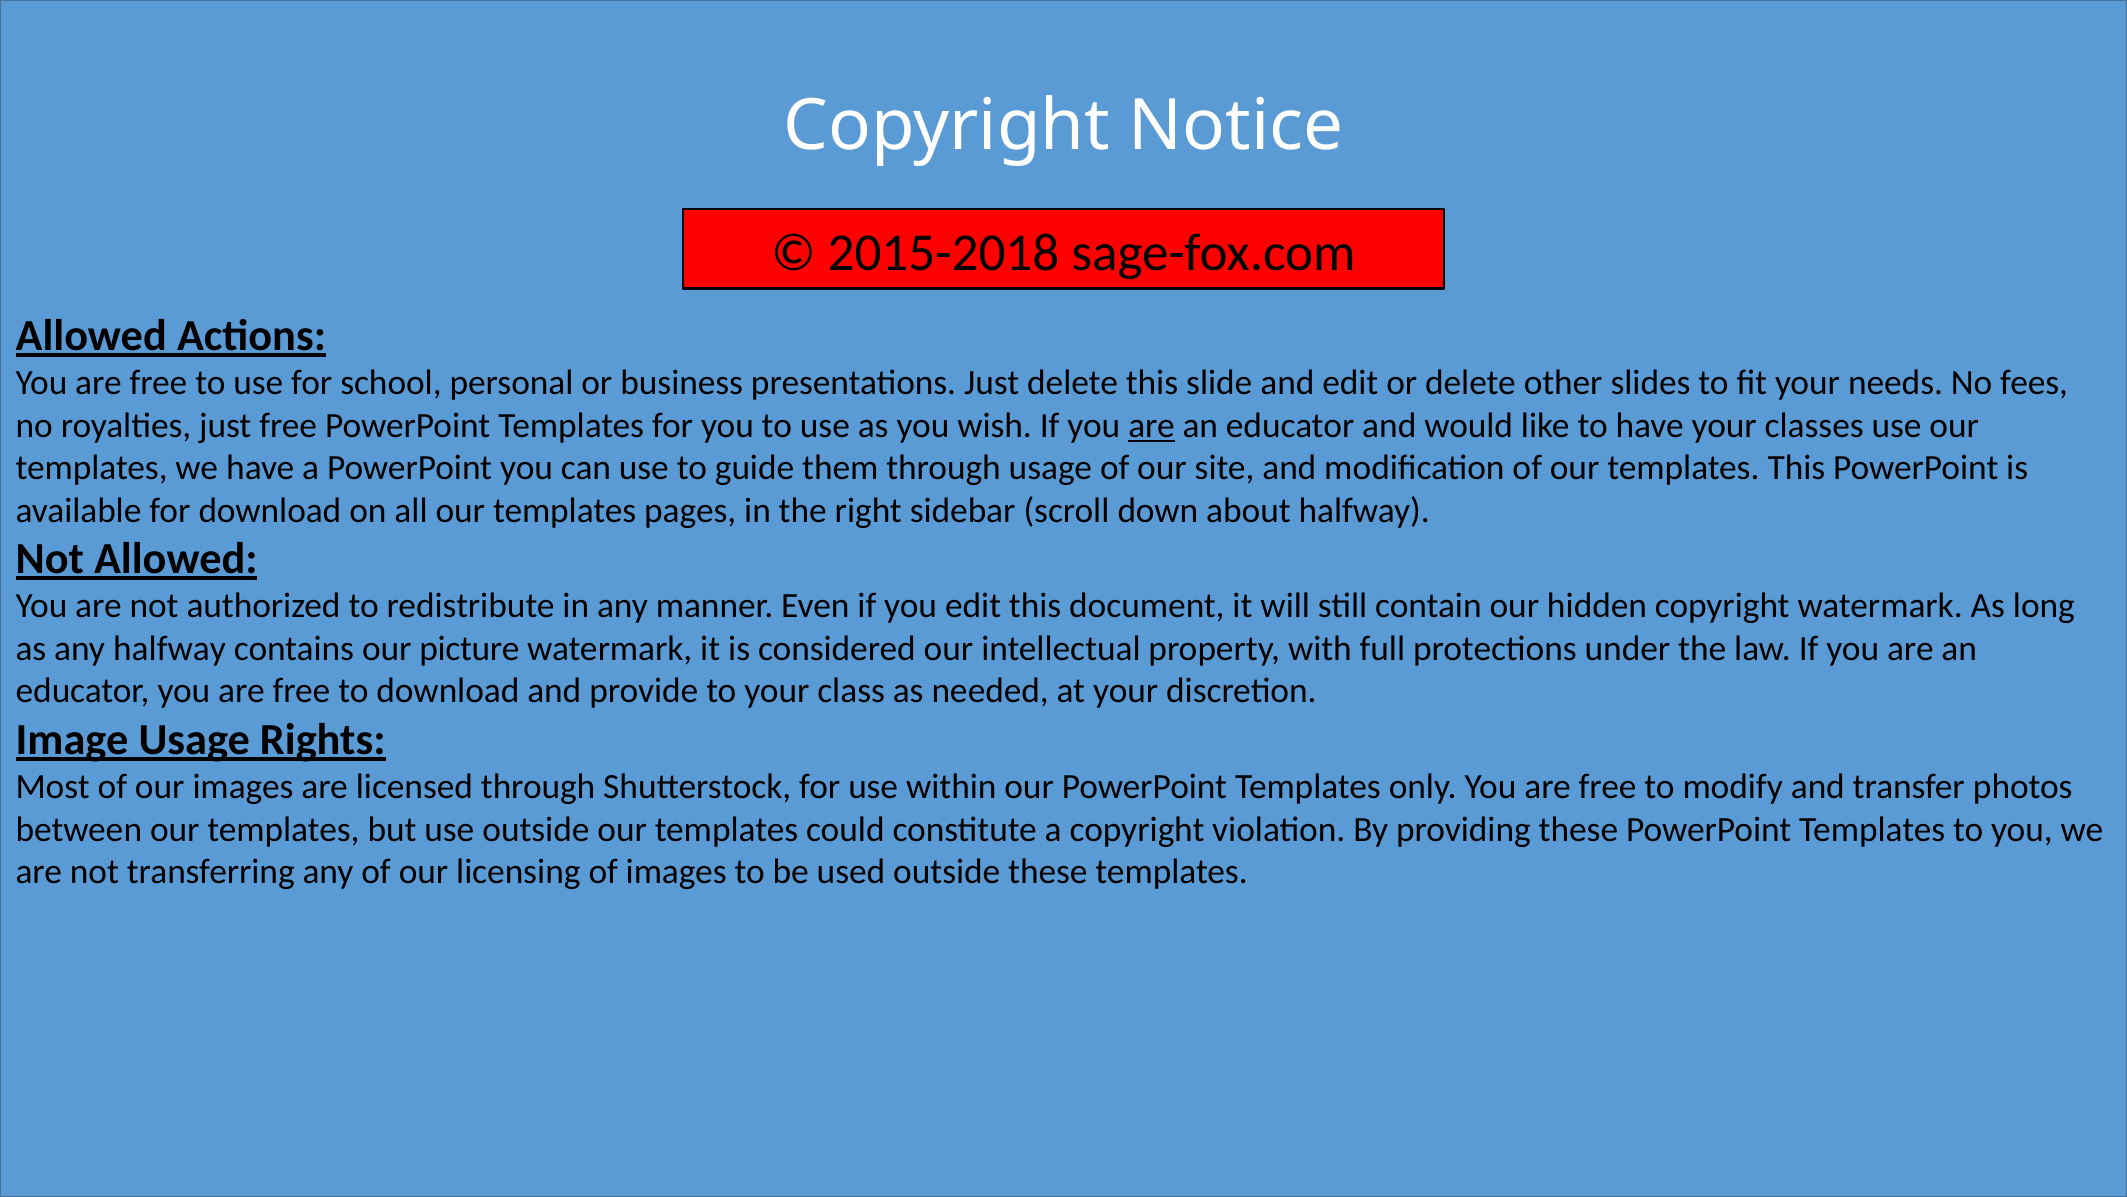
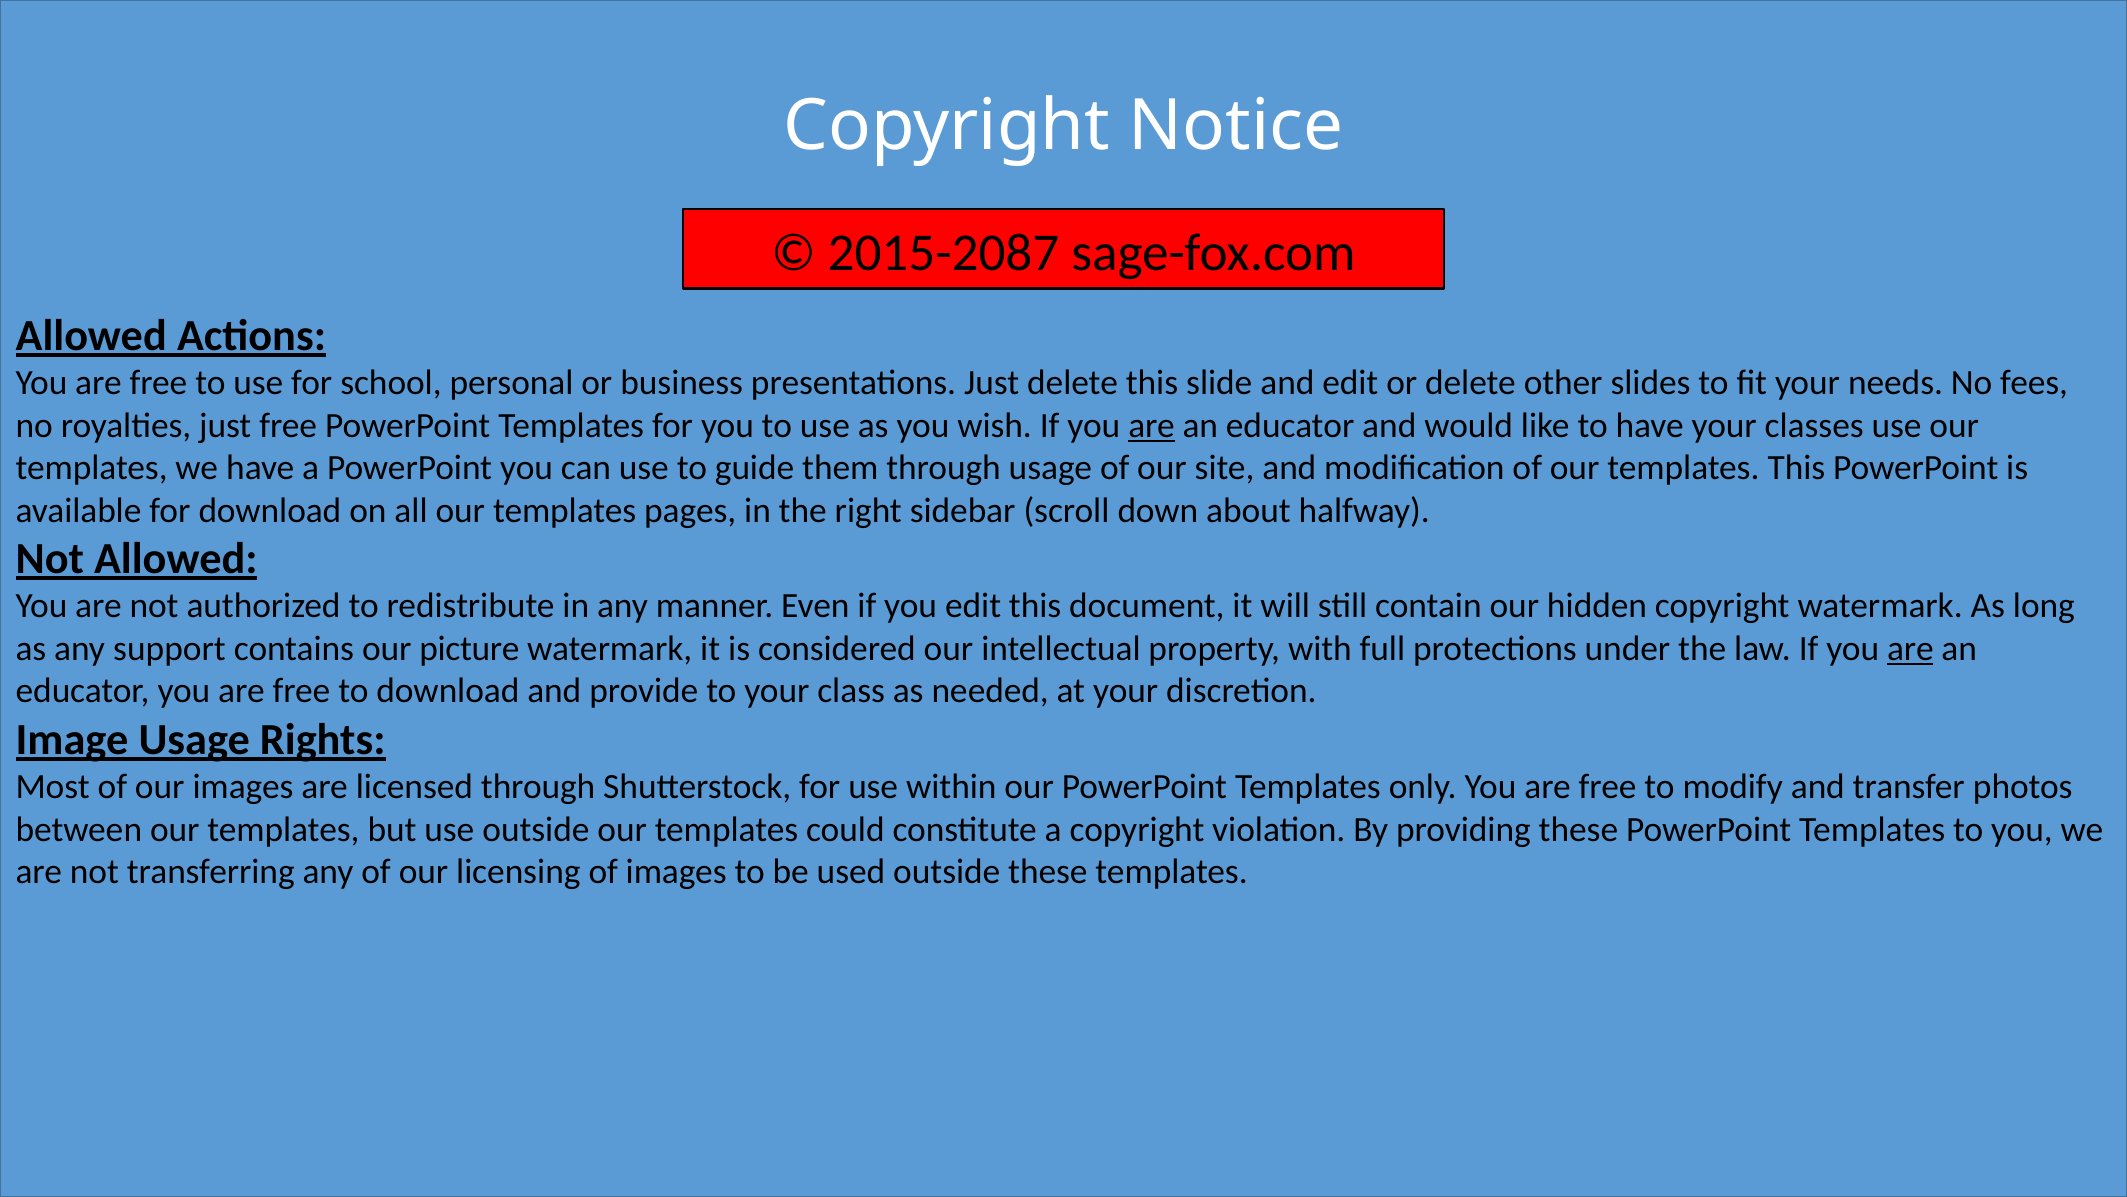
2015-2018: 2015-2018 -> 2015-2087
any halfway: halfway -> support
are at (1910, 648) underline: none -> present
